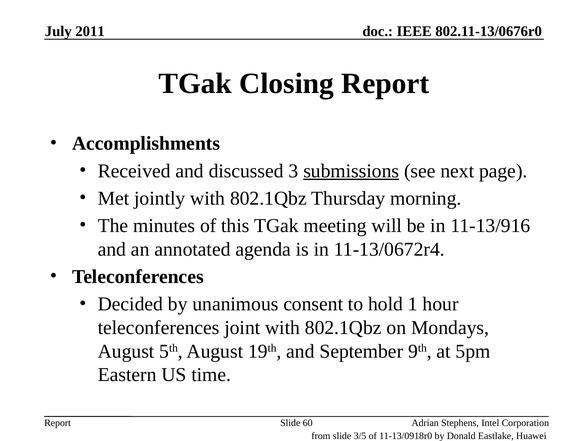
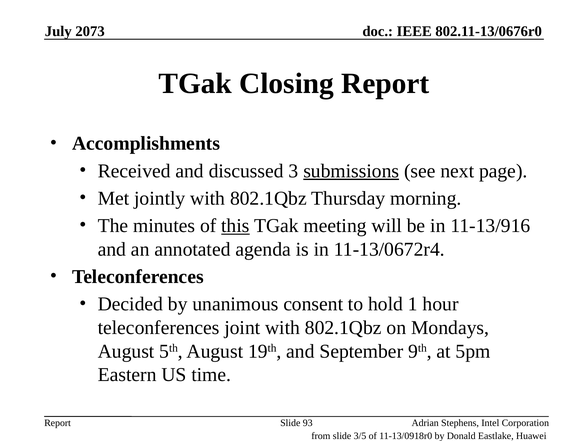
2011: 2011 -> 2073
this underline: none -> present
60: 60 -> 93
